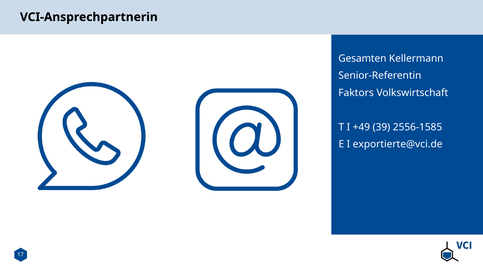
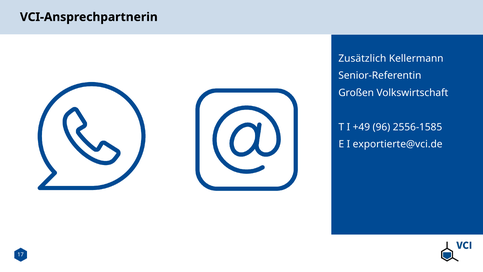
Gesamten: Gesamten -> Zusätzlich
Faktors: Faktors -> Großen
39: 39 -> 96
